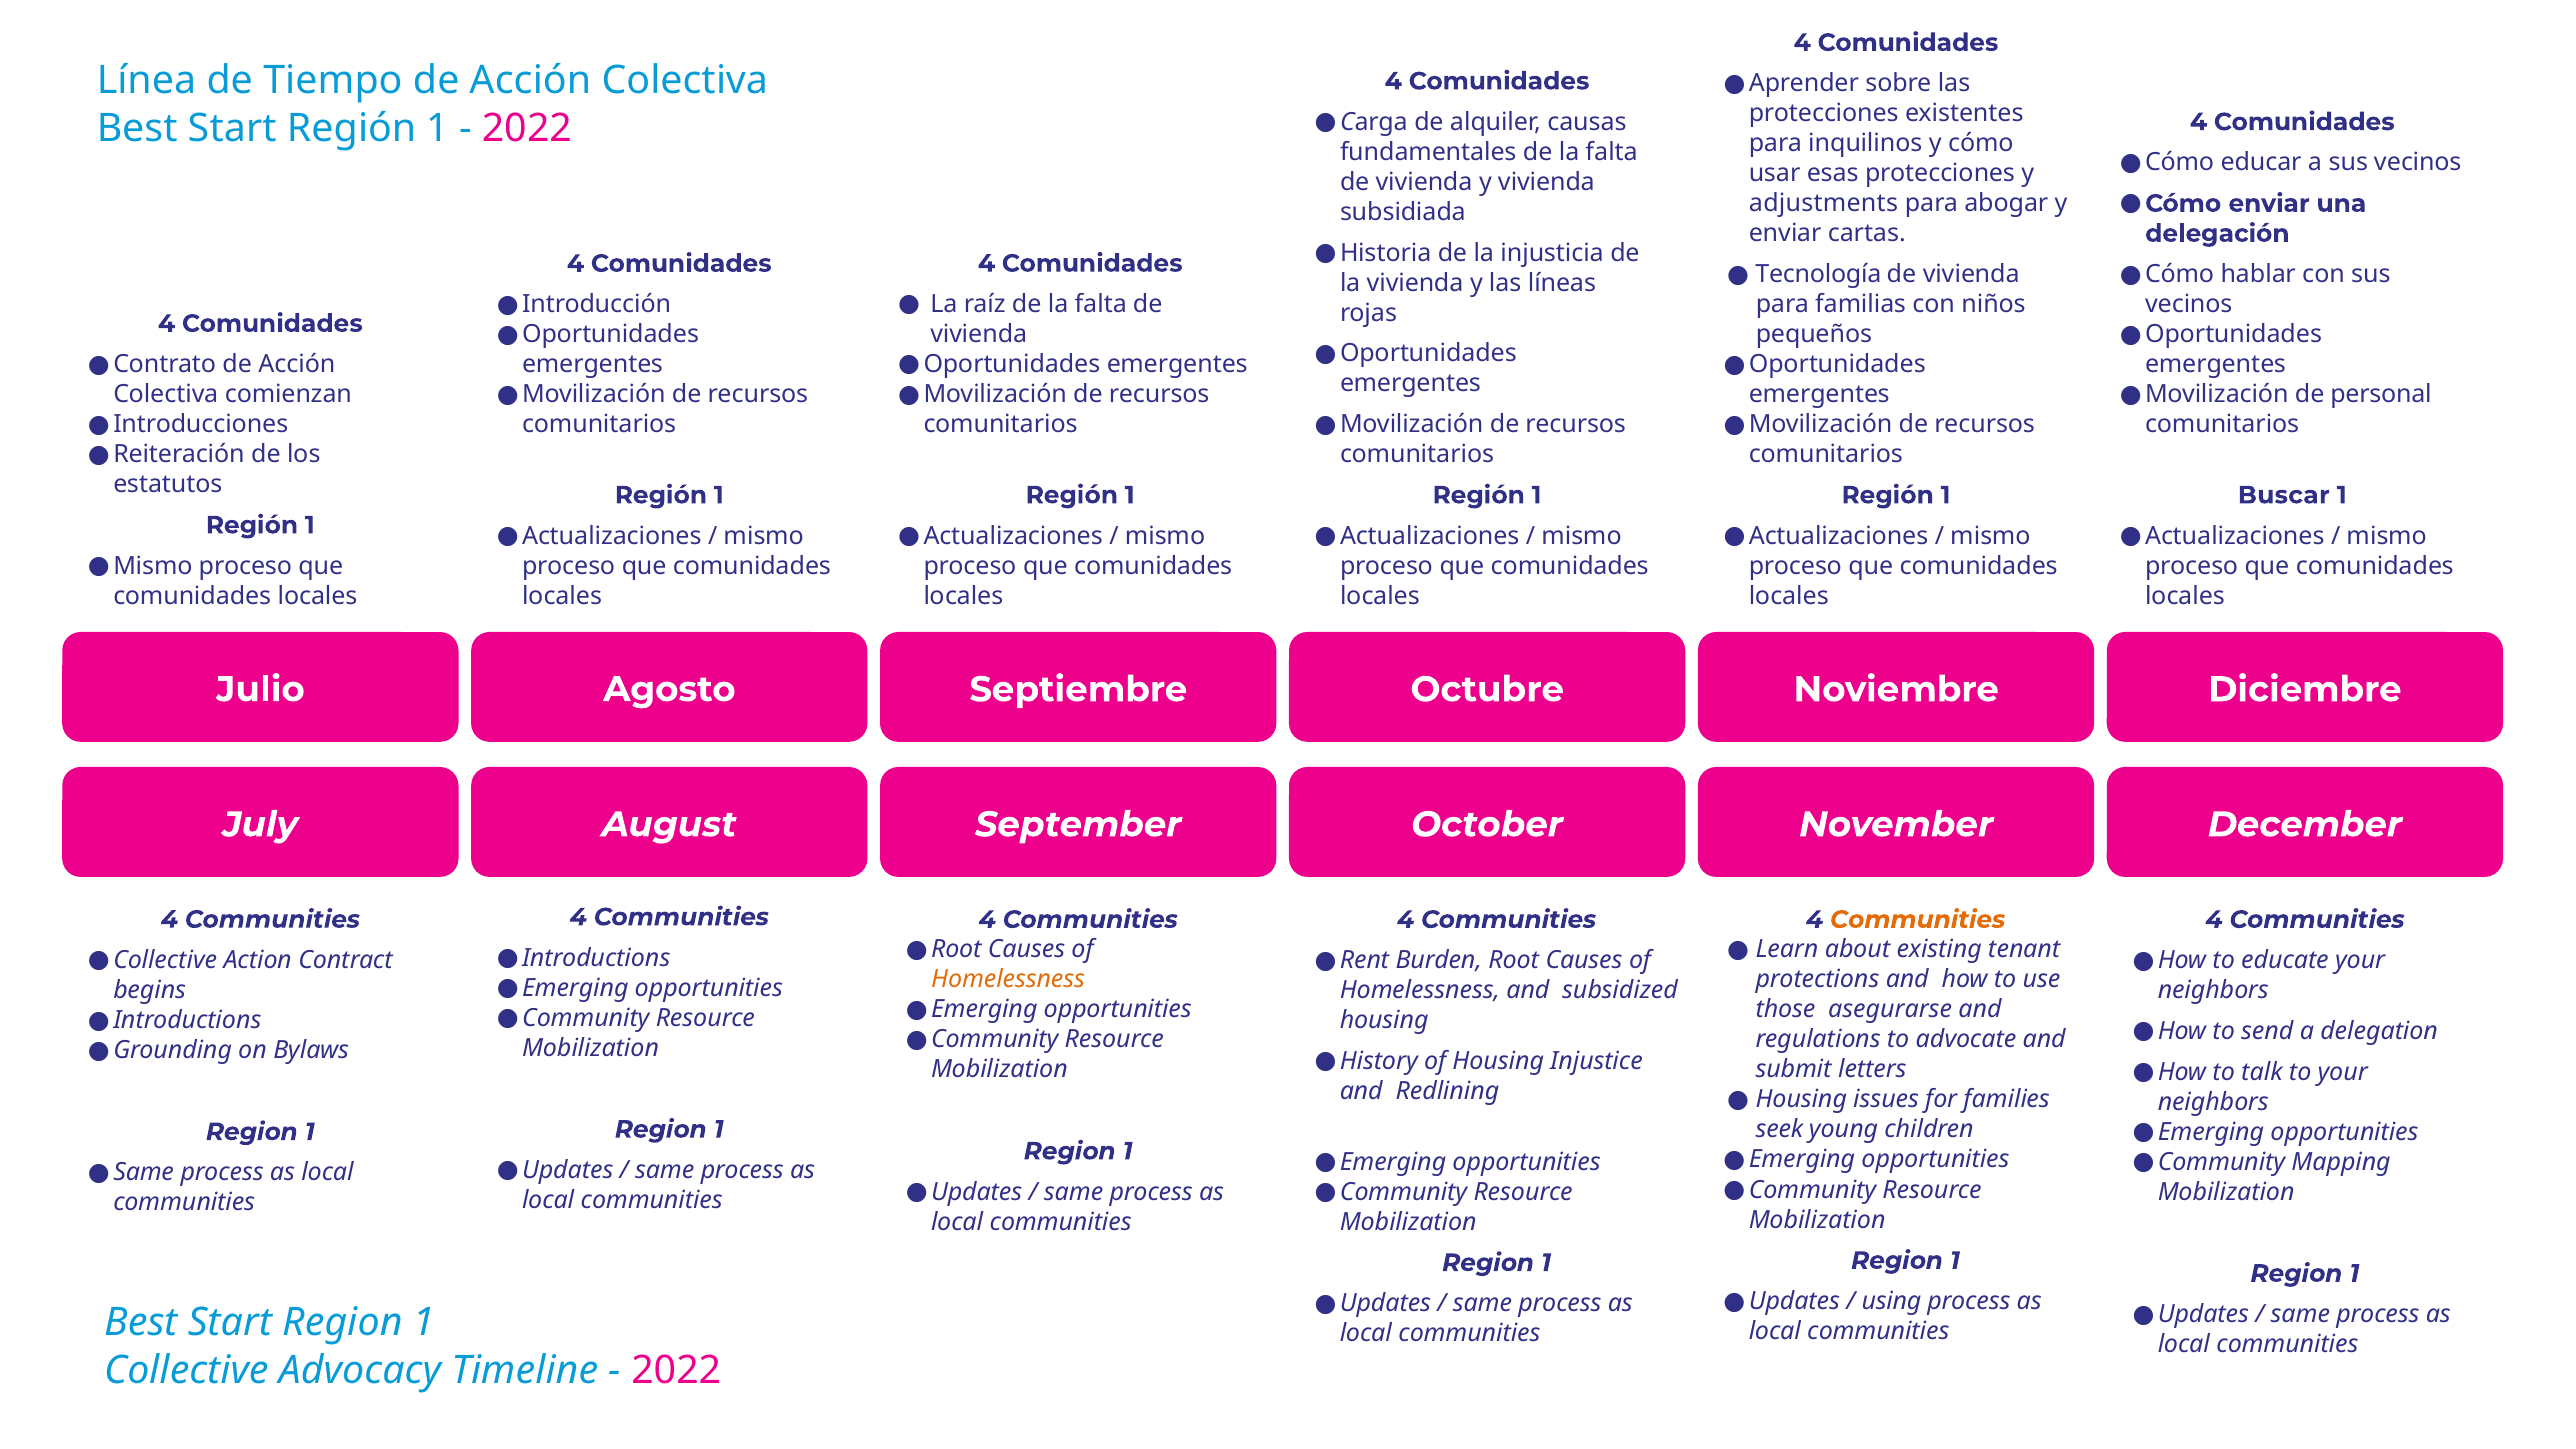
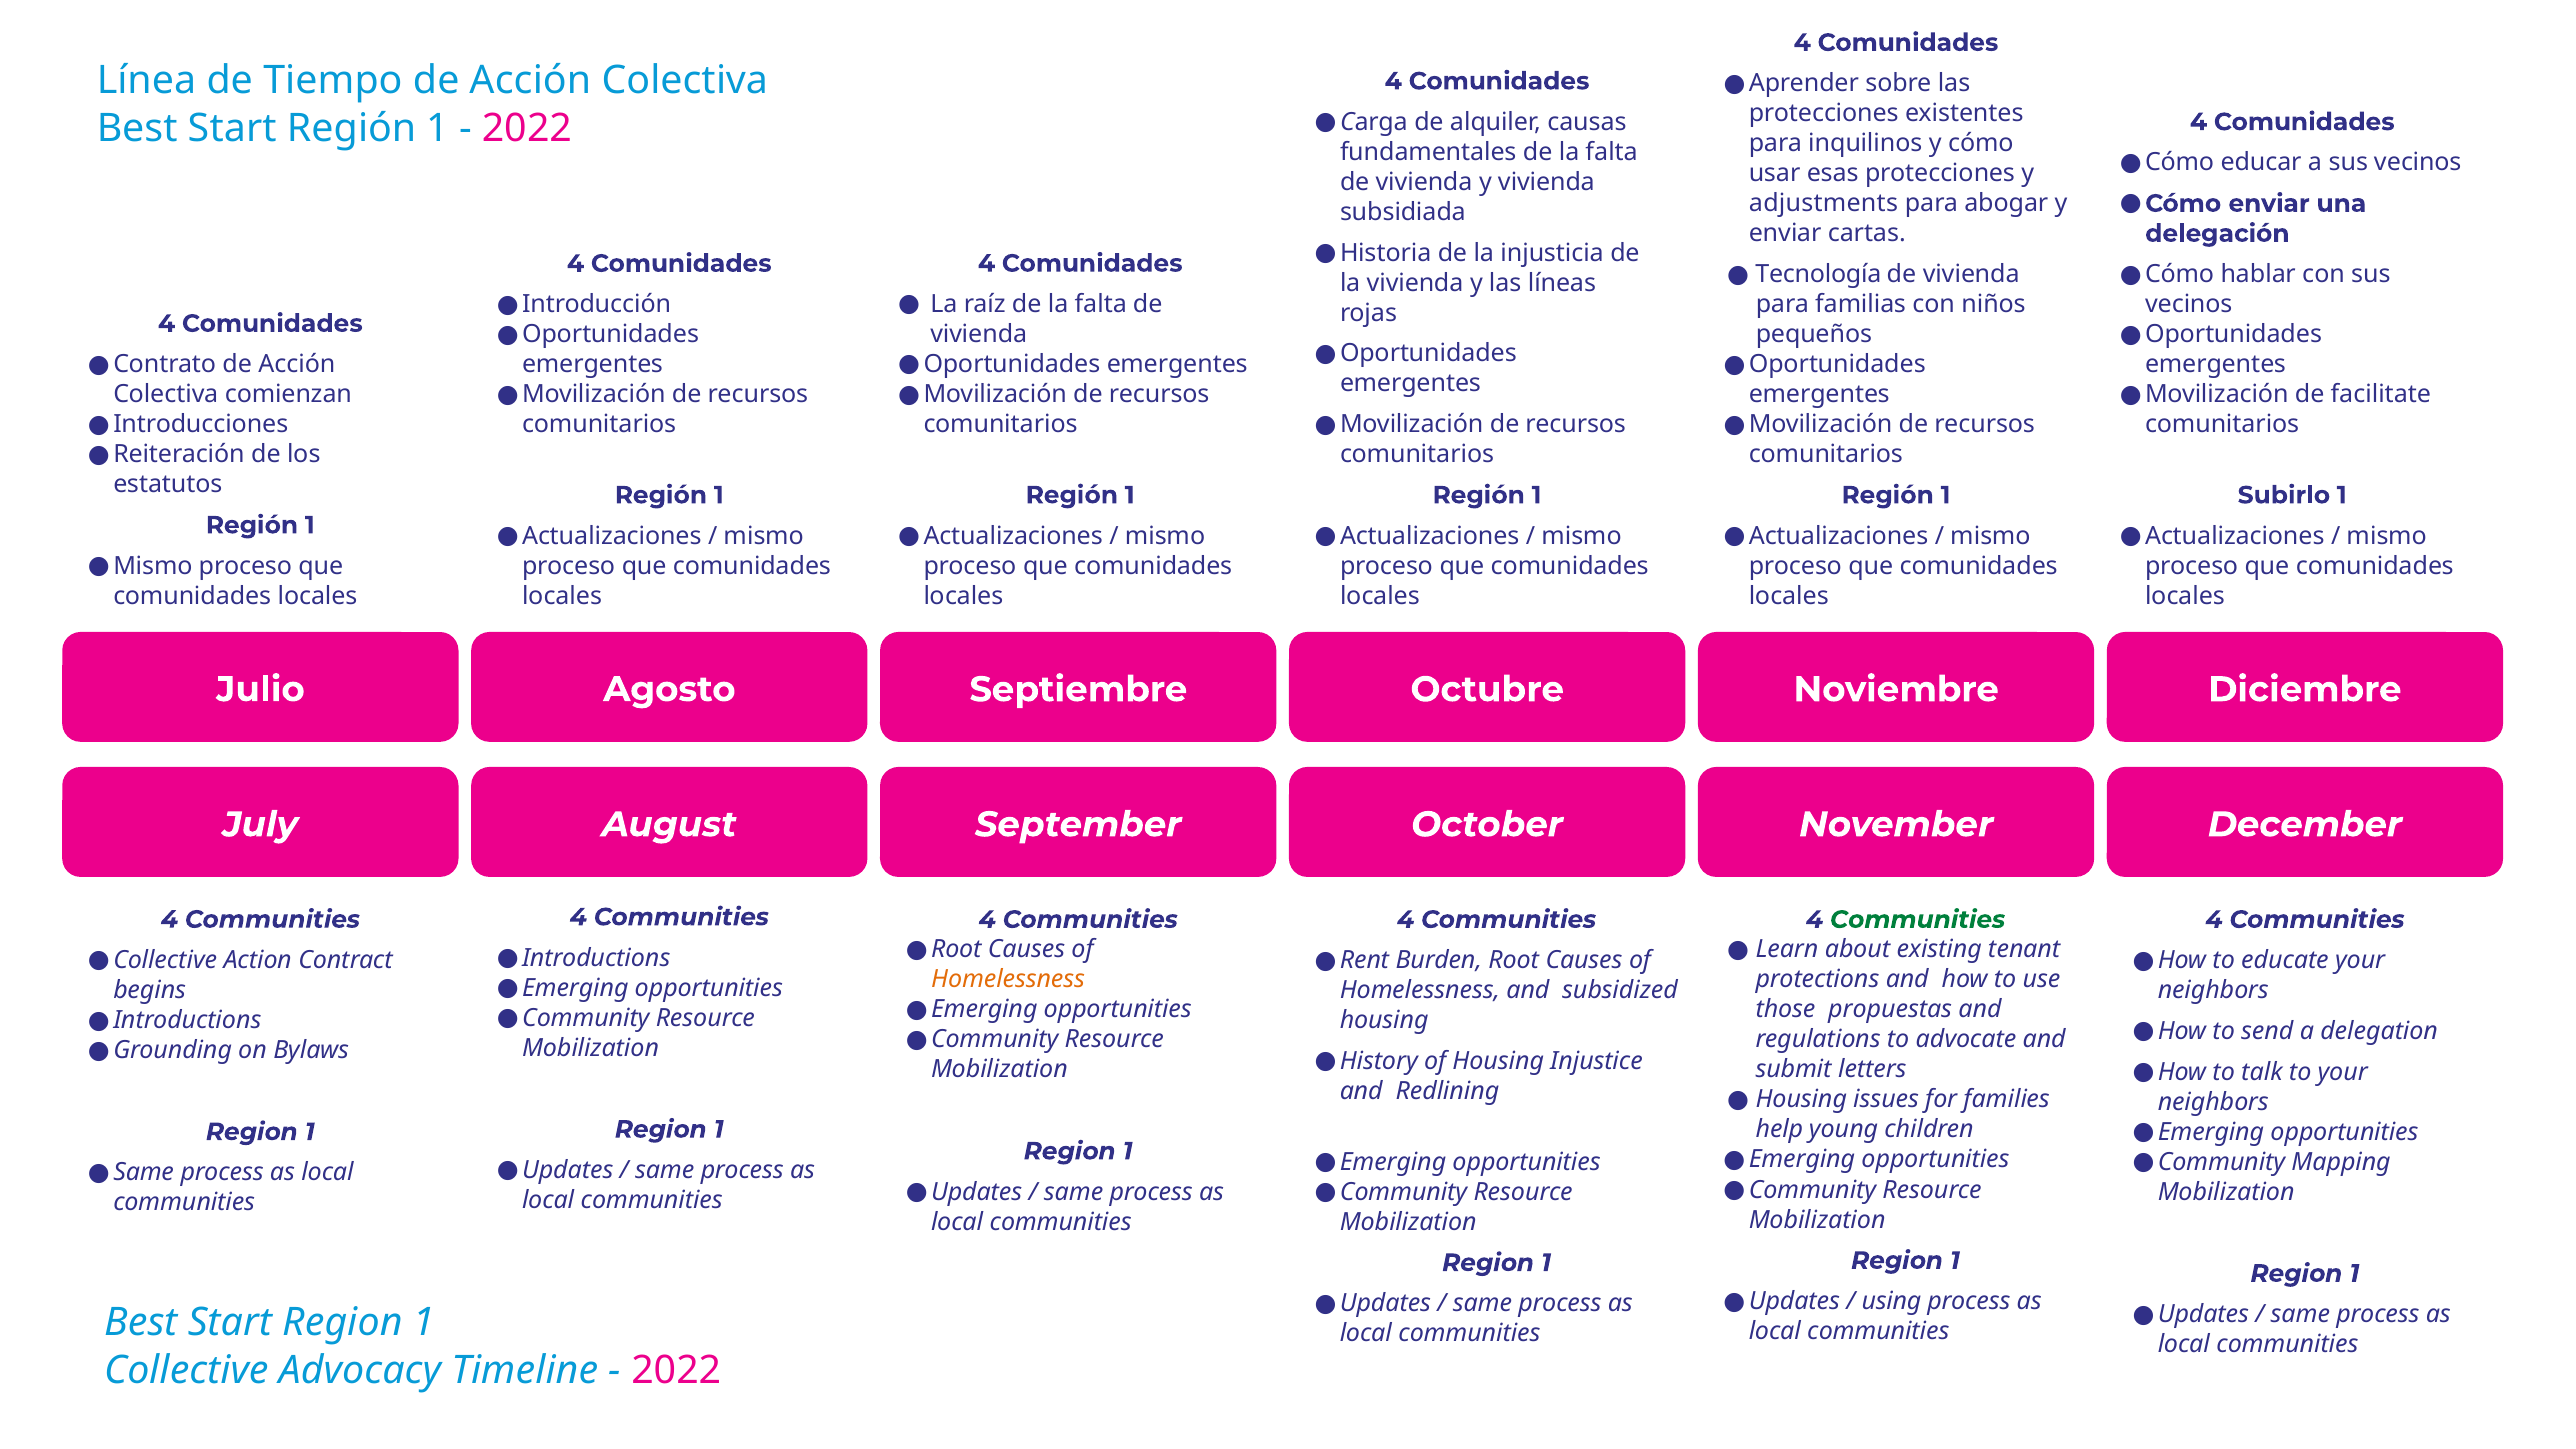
personal: personal -> facilitate
Buscar: Buscar -> Subirlo
Communities at (1918, 920) colour: orange -> green
asegurarse: asegurarse -> propuestas
seek: seek -> help
